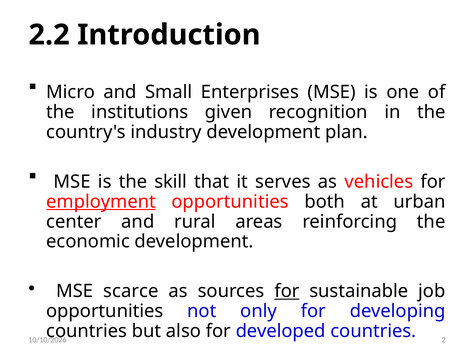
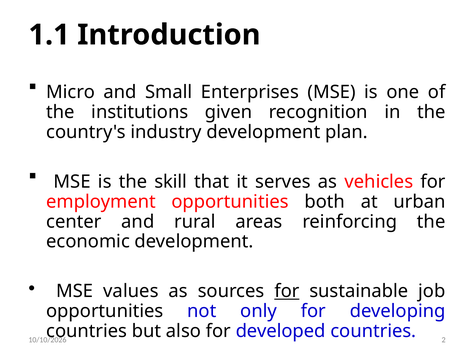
2.2: 2.2 -> 1.1
employment underline: present -> none
scarce: scarce -> values
